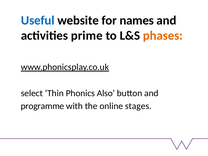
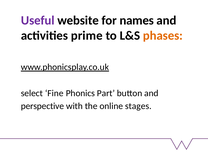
Useful colour: blue -> purple
Thin: Thin -> Fine
Also: Also -> Part
programme: programme -> perspective
